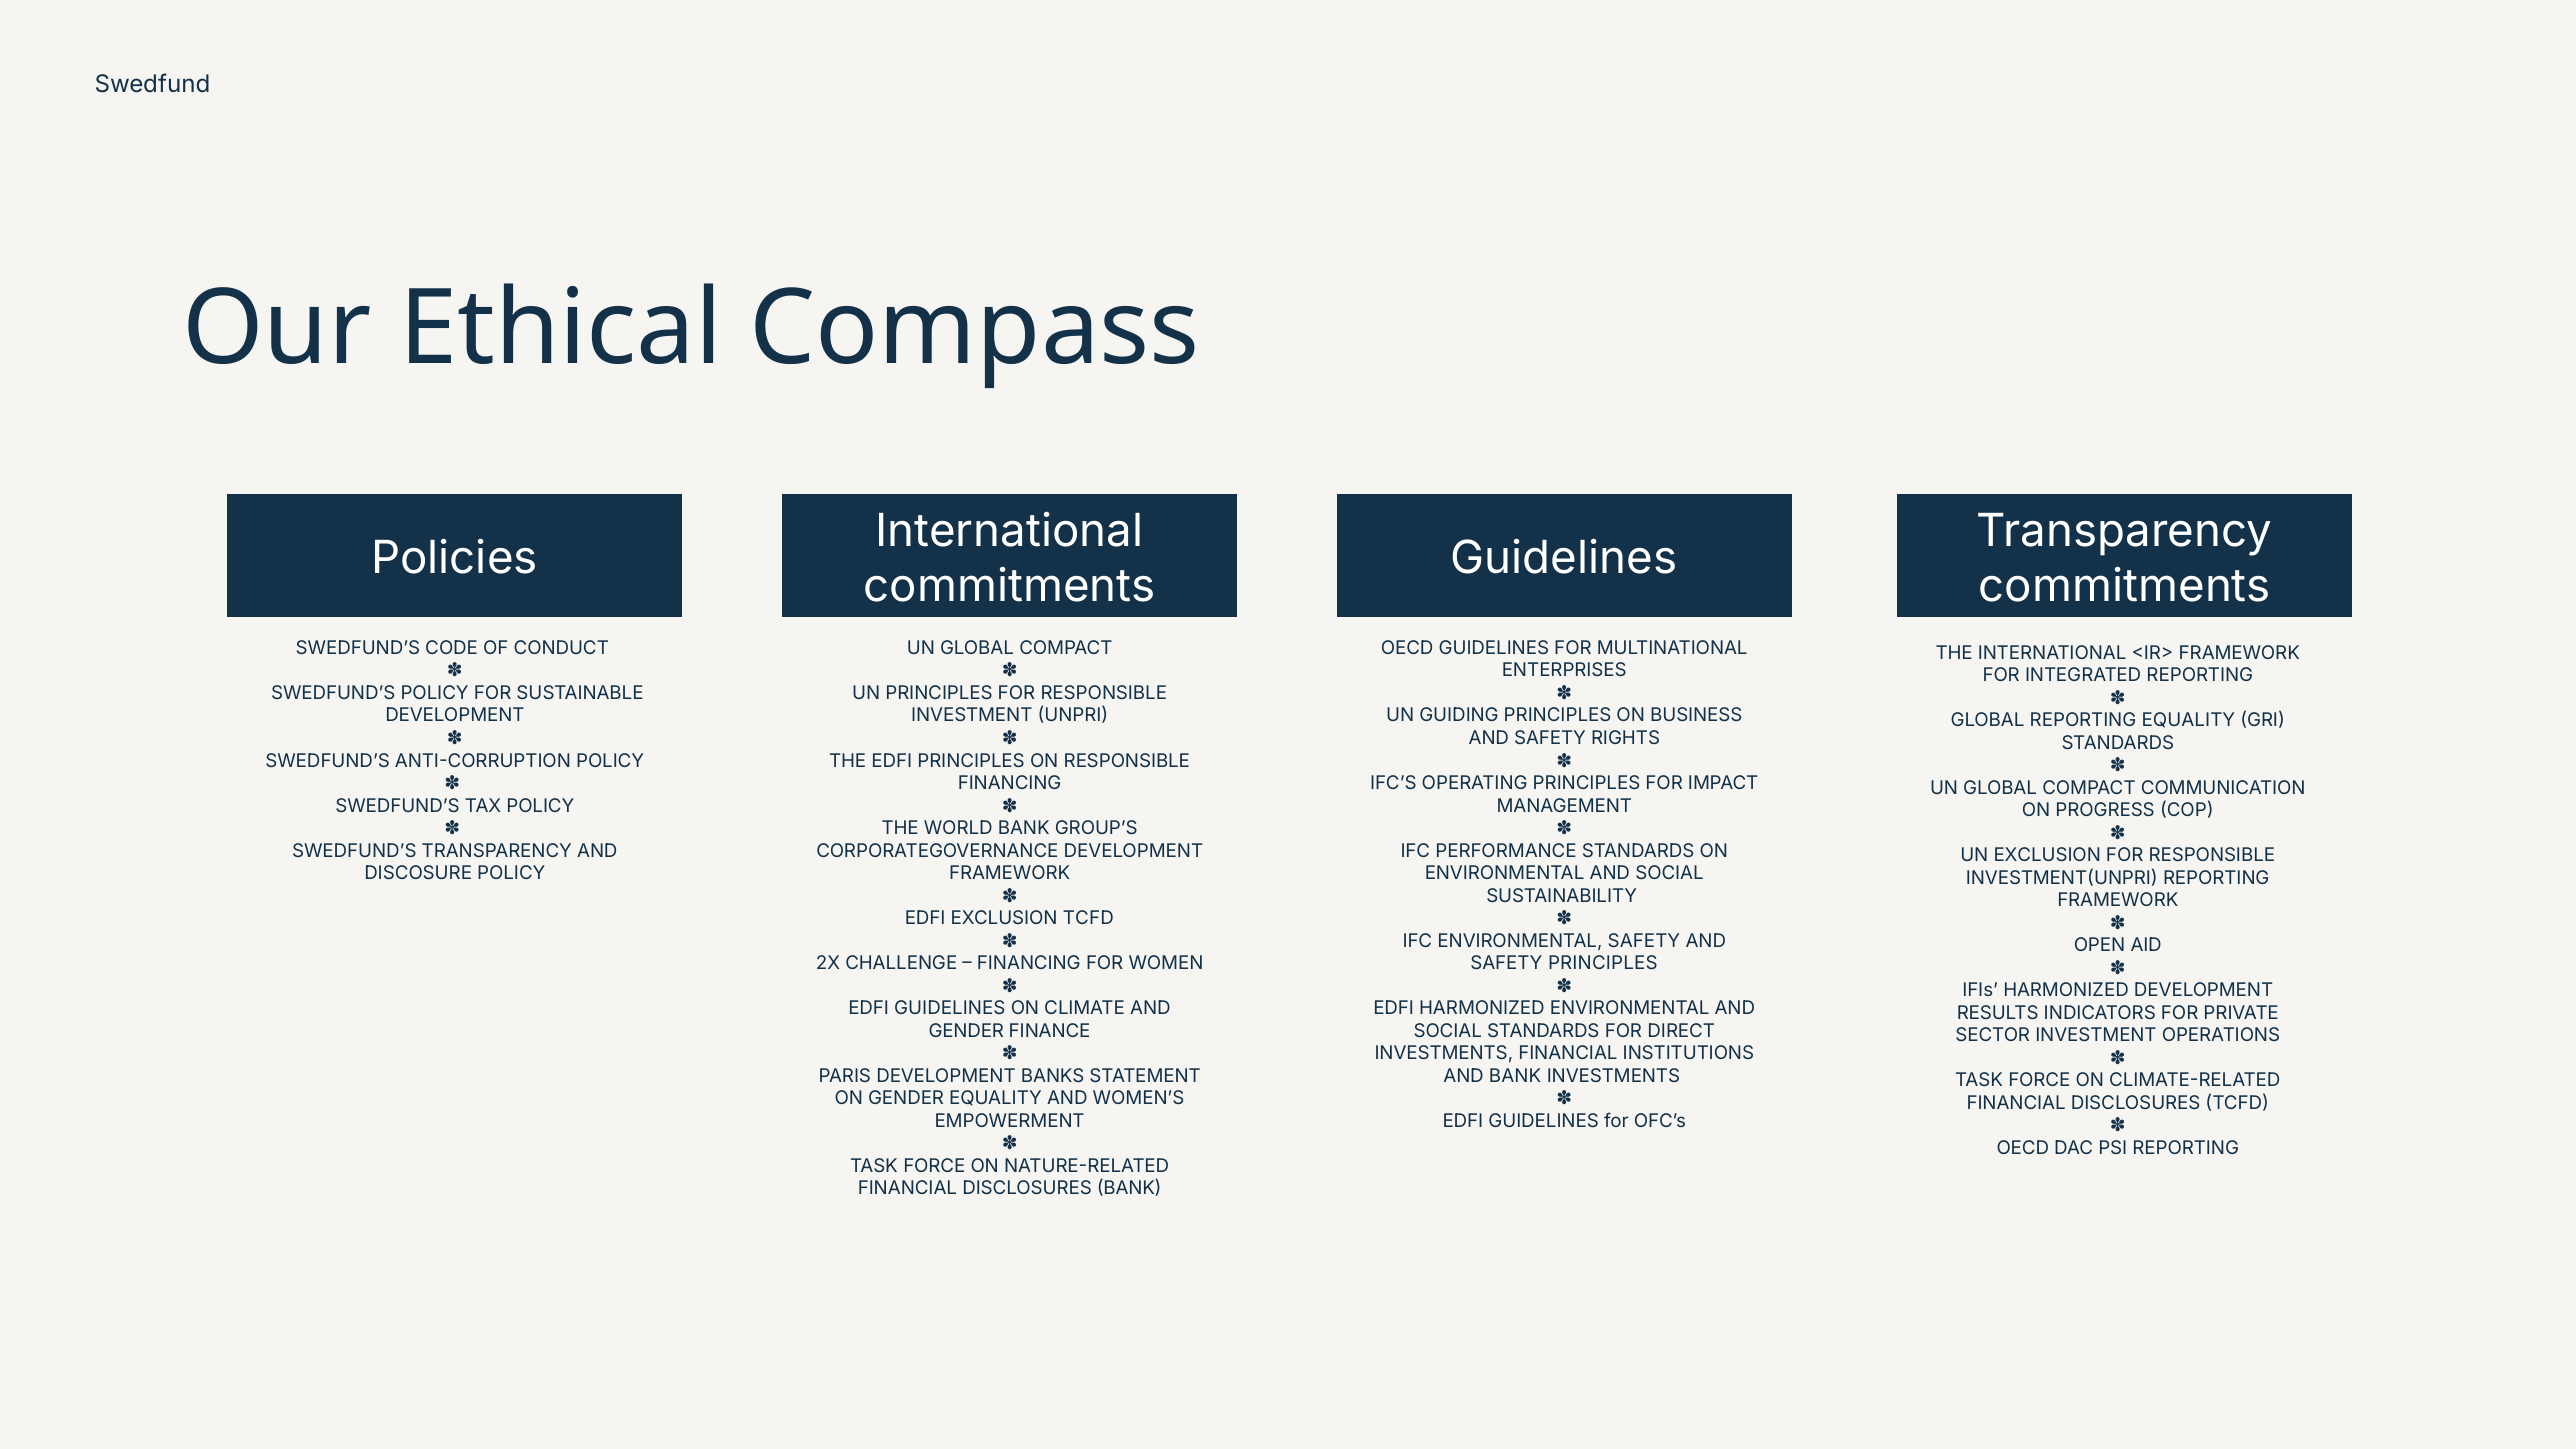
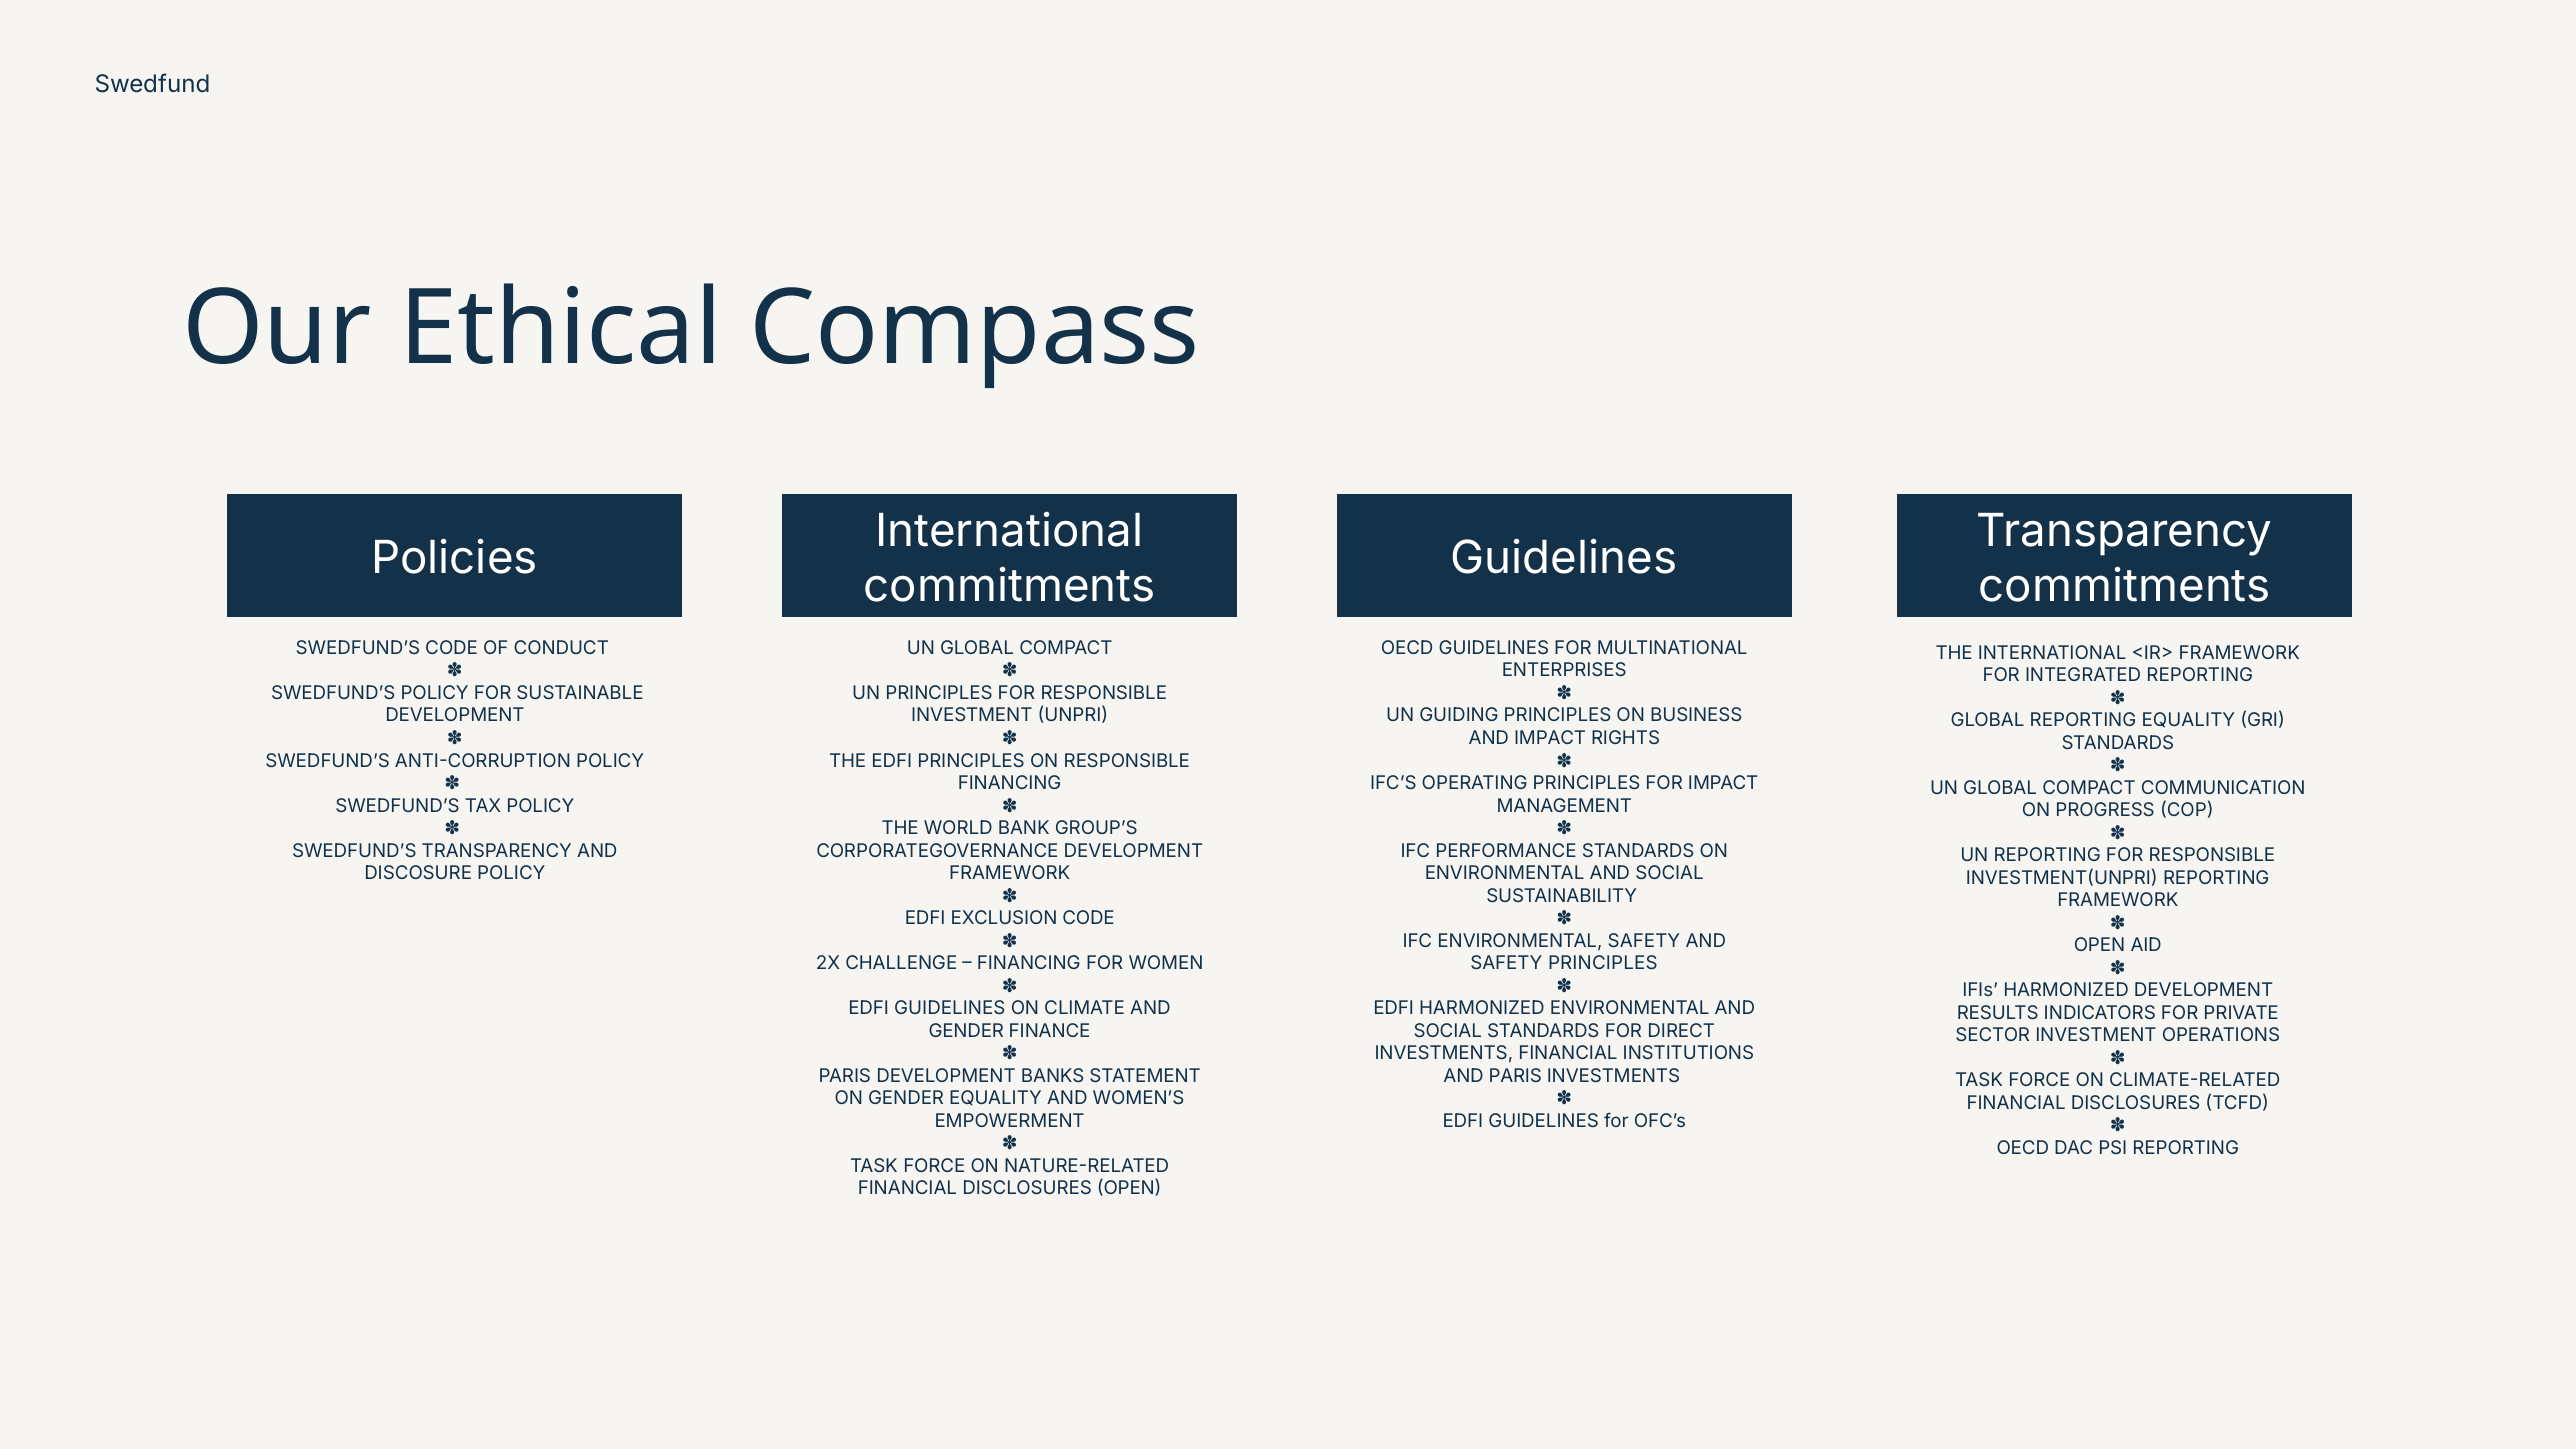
SAFETY at (1550, 738): SAFETY -> IMPACT
UN EXCLUSION: EXCLUSION -> REPORTING
EXCLUSION TCFD: TCFD -> CODE
AND BANK: BANK -> PARIS
DISCLOSURES BANK: BANK -> OPEN
